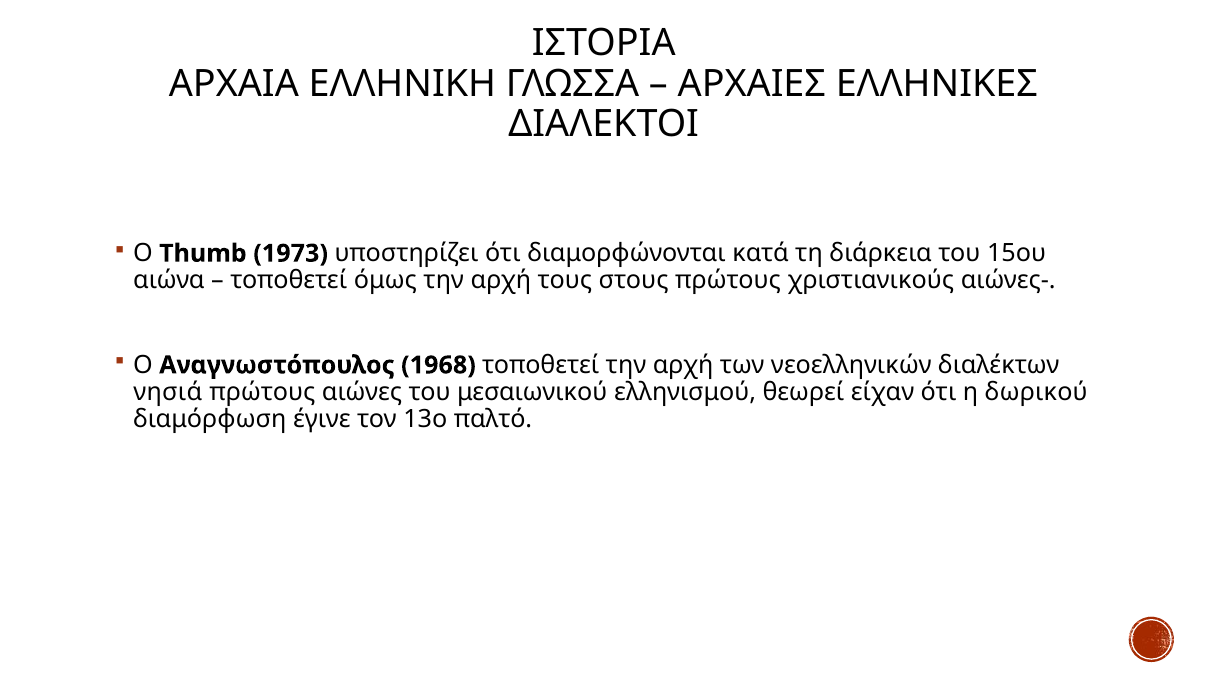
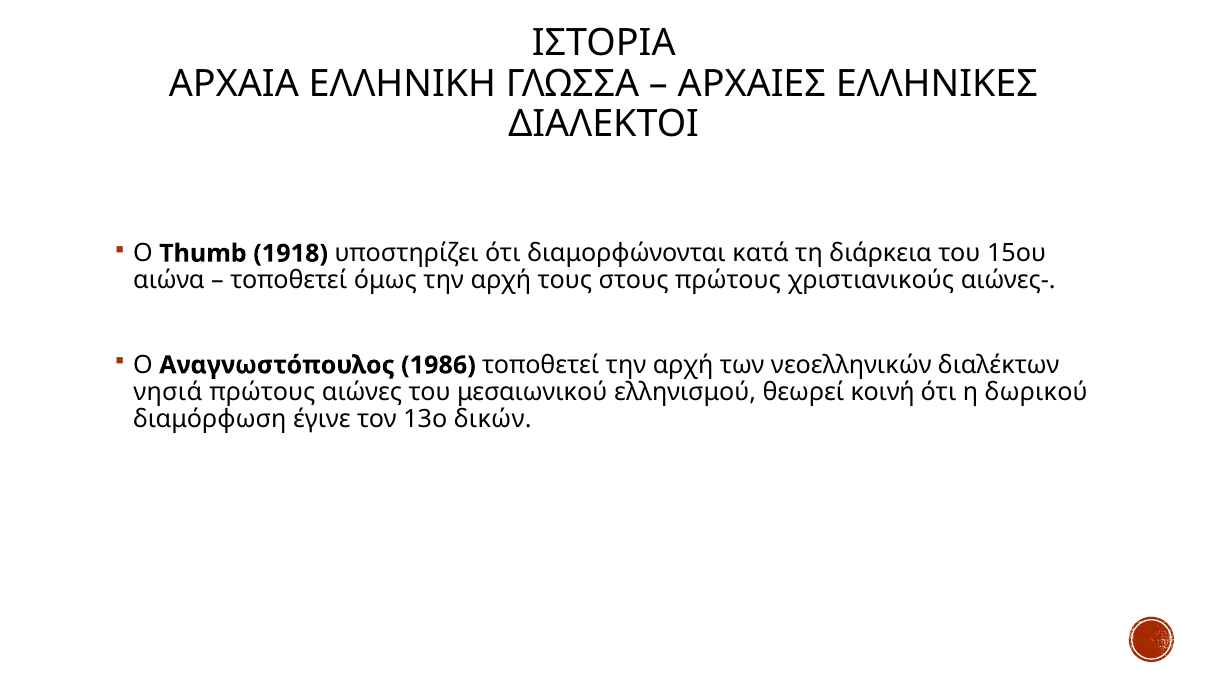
1973: 1973 -> 1918
1968: 1968 -> 1986
είχαν: είχαν -> κοινή
παλτό: παλτό -> δικών
